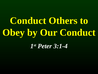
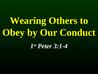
Conduct at (28, 21): Conduct -> Wearing
